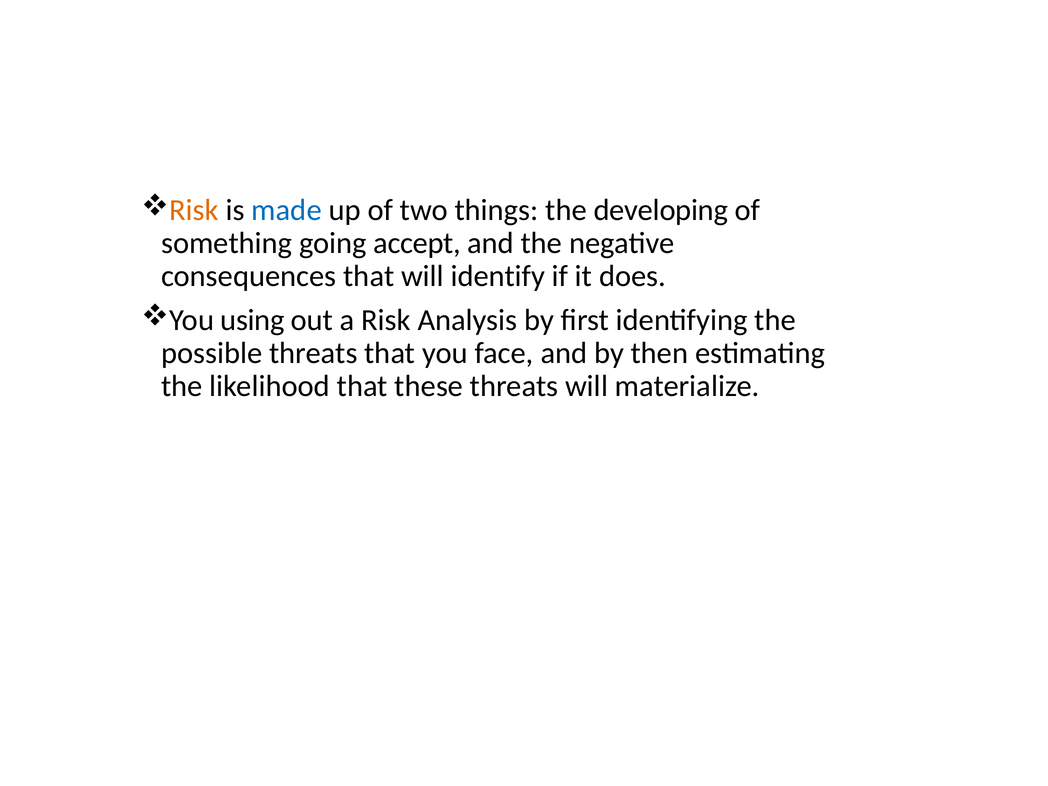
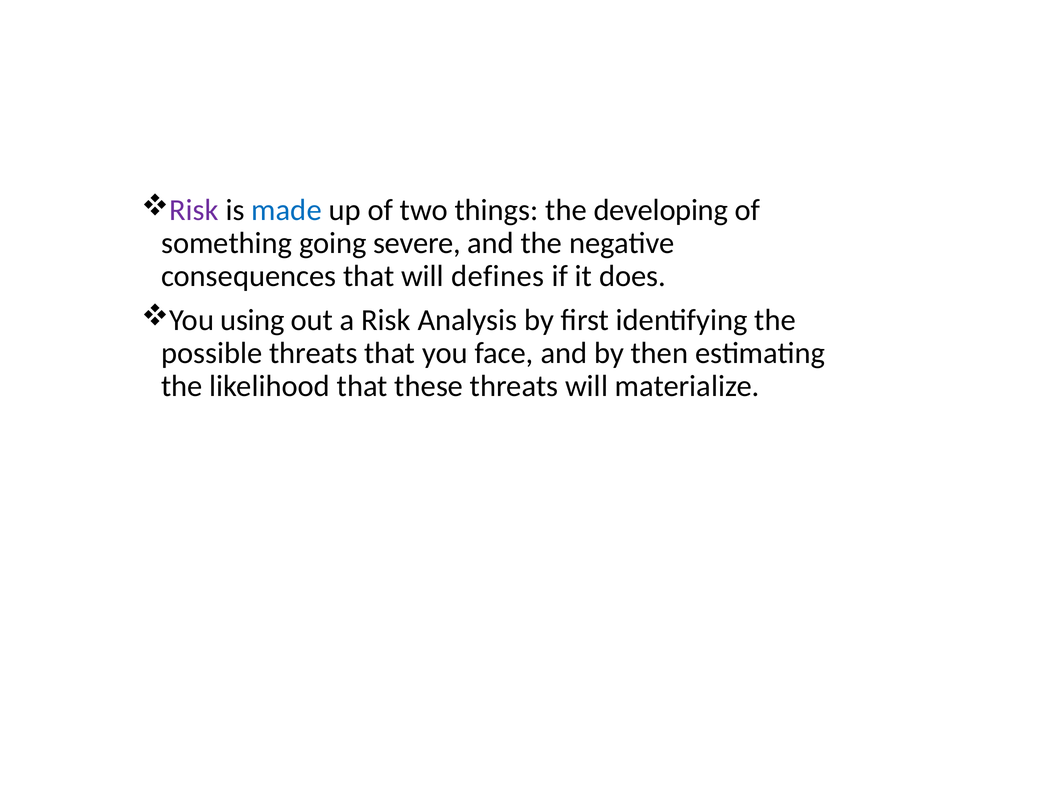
Risk at (194, 210) colour: orange -> purple
accept: accept -> severe
identify: identify -> defines
